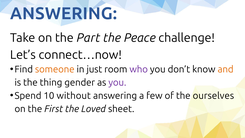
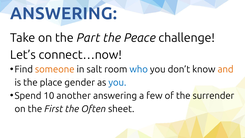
just: just -> salt
who colour: purple -> blue
thing: thing -> place
you at (117, 82) colour: purple -> blue
without: without -> another
ourselves: ourselves -> surrender
Loved: Loved -> Often
